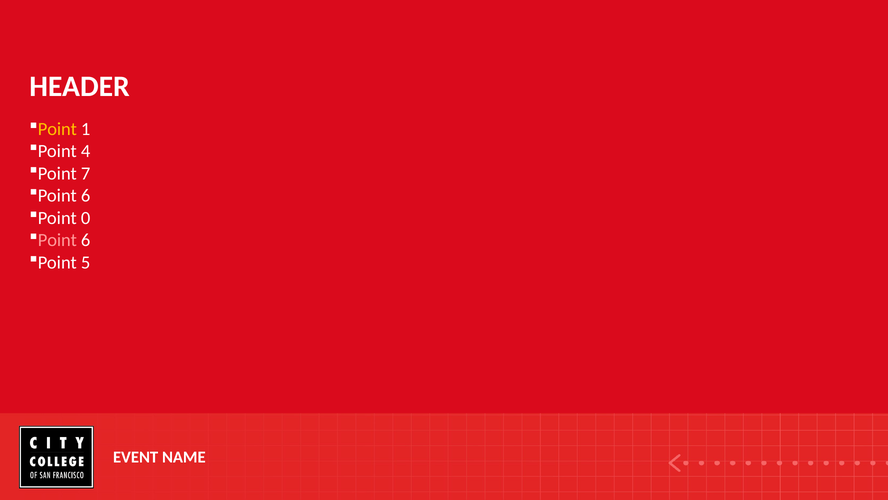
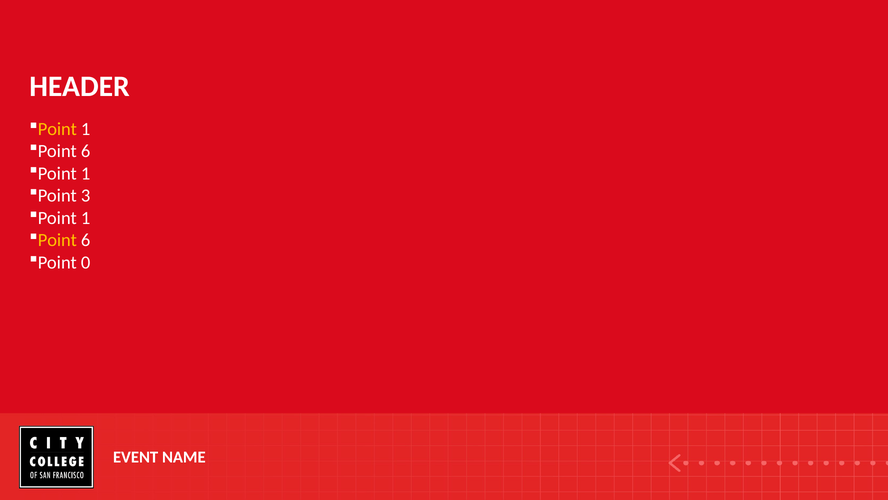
4 at (86, 151): 4 -> 6
7 at (86, 173): 7 -> 1
6 at (86, 196): 6 -> 3
0 at (86, 218): 0 -> 1
Point at (57, 240) colour: pink -> yellow
5: 5 -> 0
